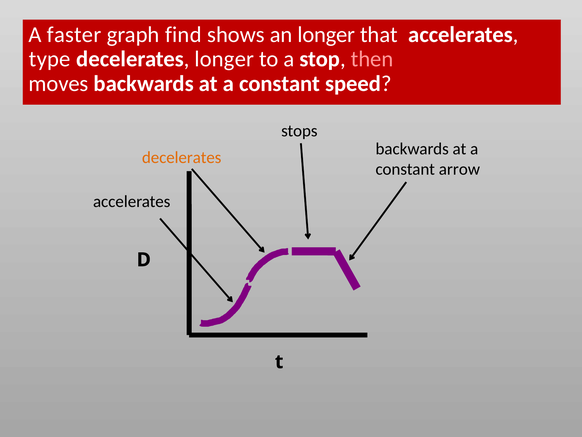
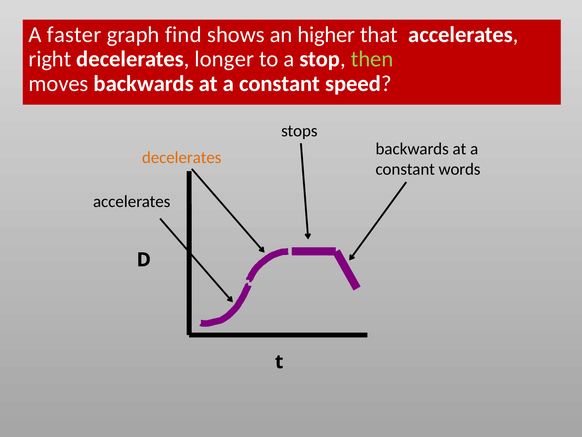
an longer: longer -> higher
type: type -> right
then colour: pink -> light green
arrow: arrow -> words
